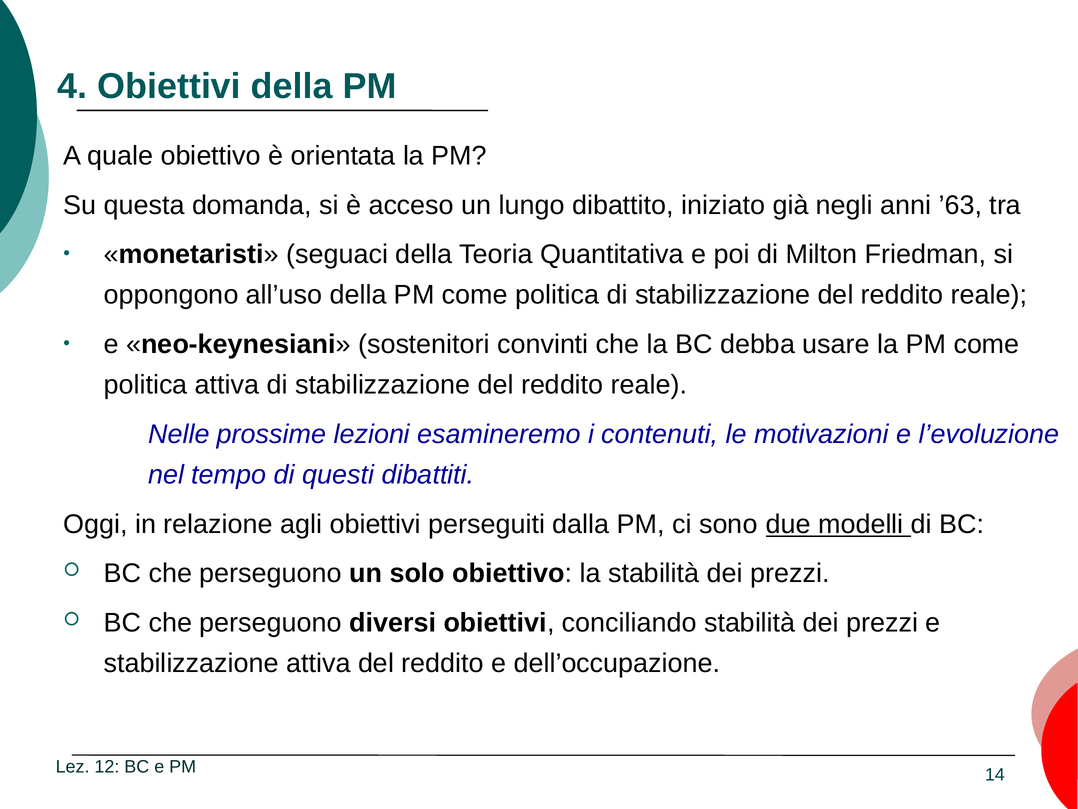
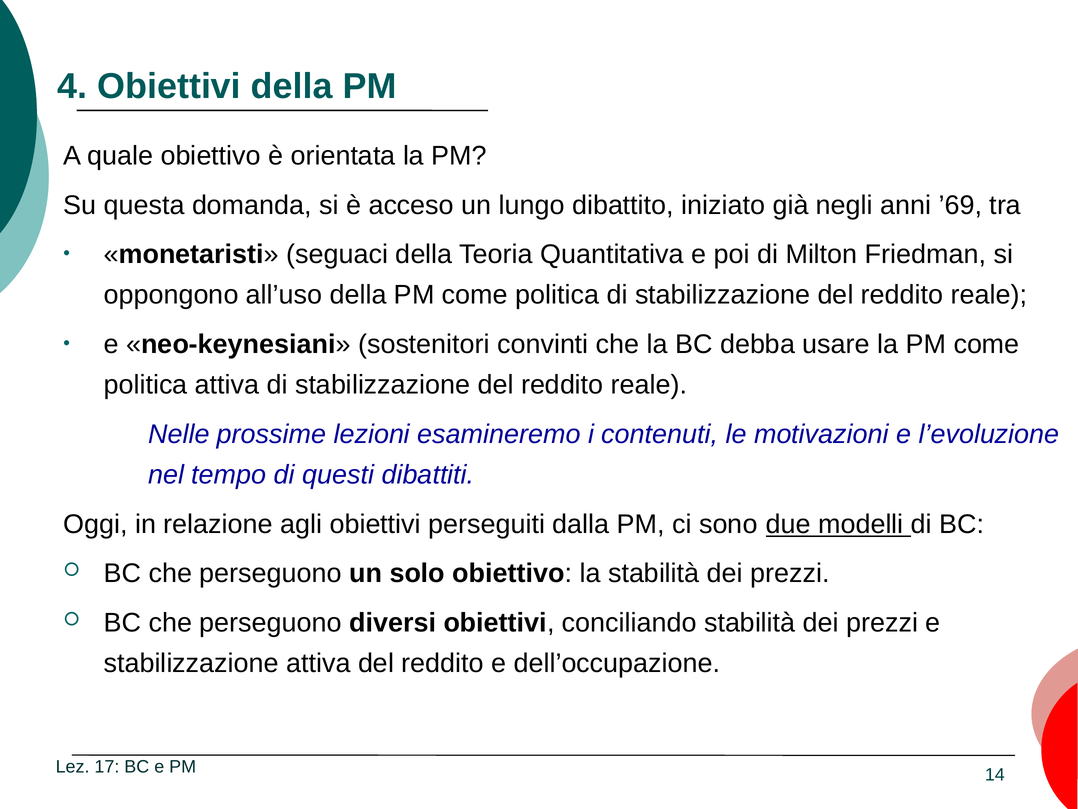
’63: ’63 -> ’69
12: 12 -> 17
